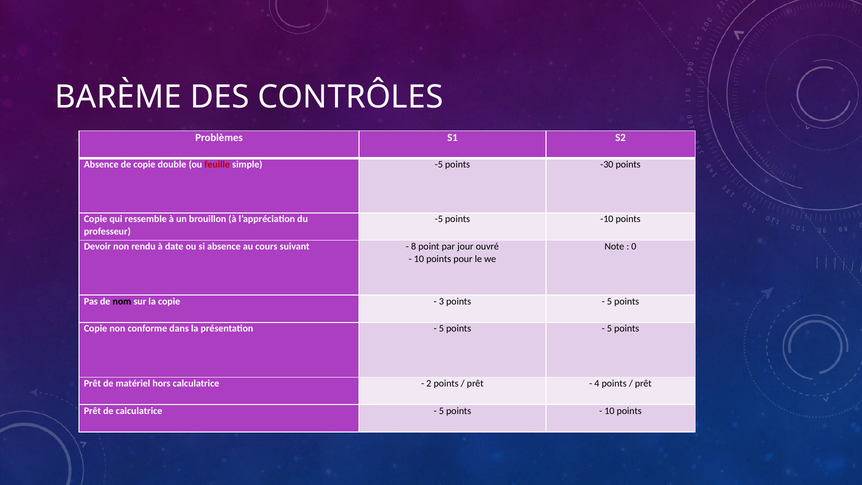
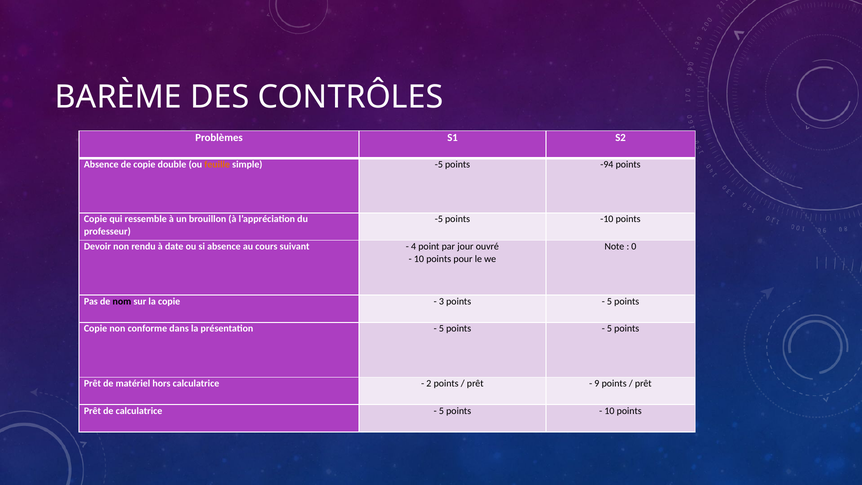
feuille colour: red -> orange
-30: -30 -> -94
8: 8 -> 4
4: 4 -> 9
